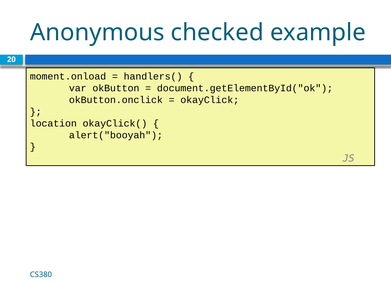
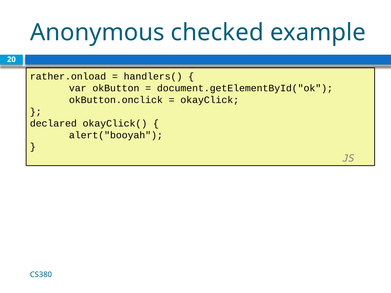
moment.onload: moment.onload -> rather.onload
location: location -> declared
